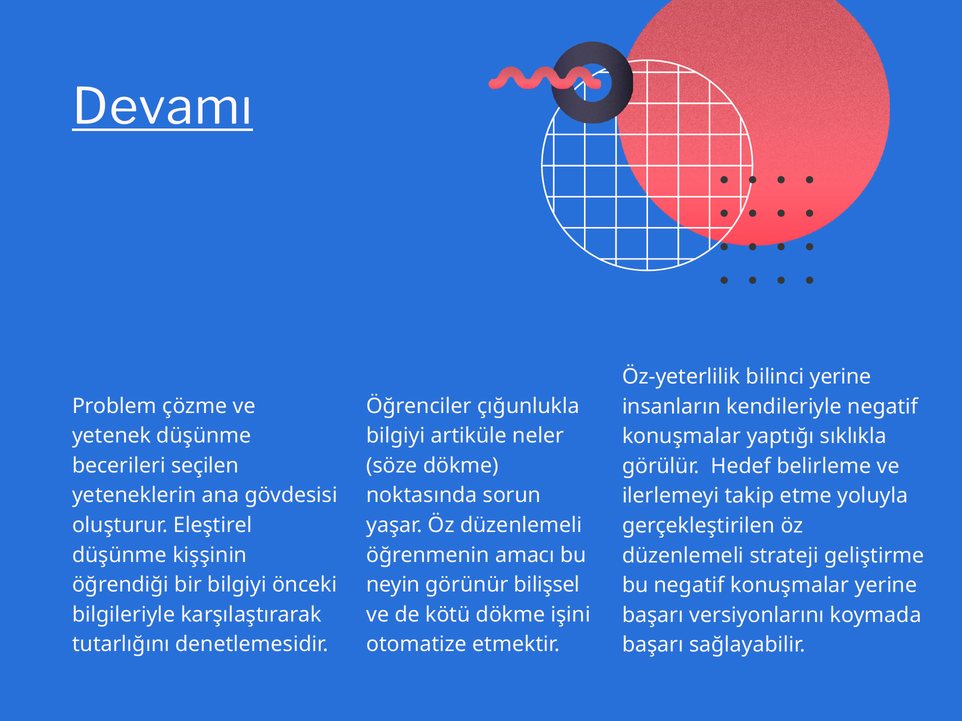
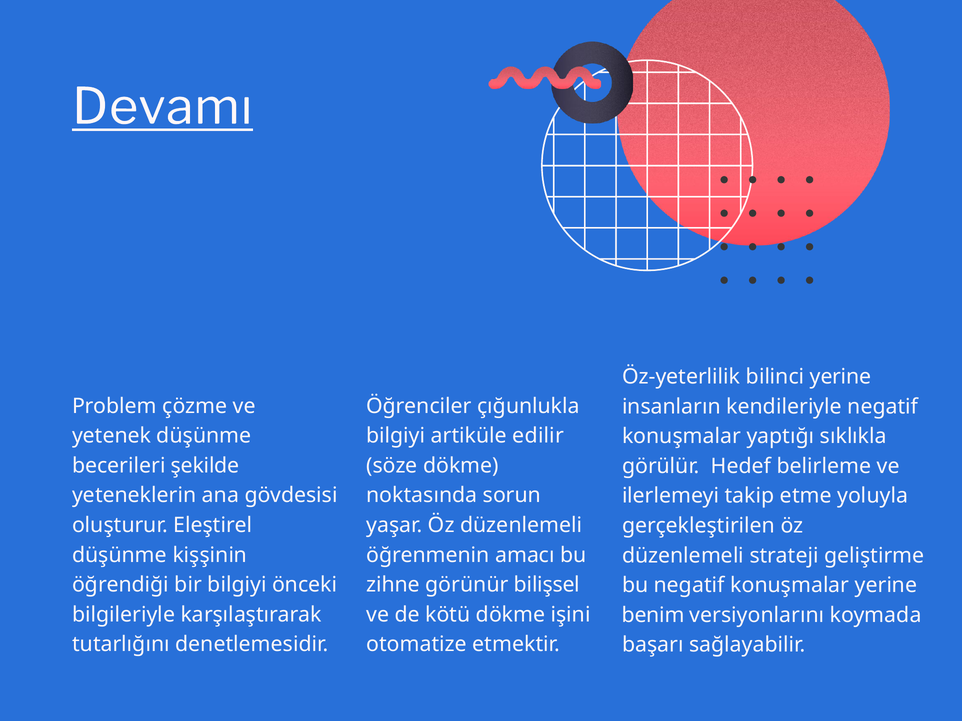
neler: neler -> edilir
seçilen: seçilen -> şekilde
neyin: neyin -> zihne
başarı at (653, 615): başarı -> benim
